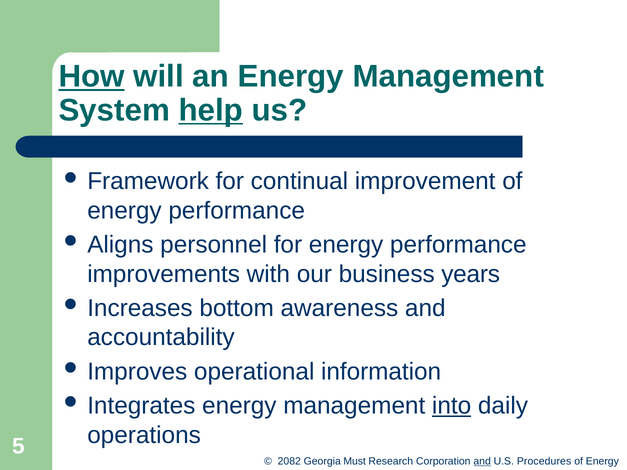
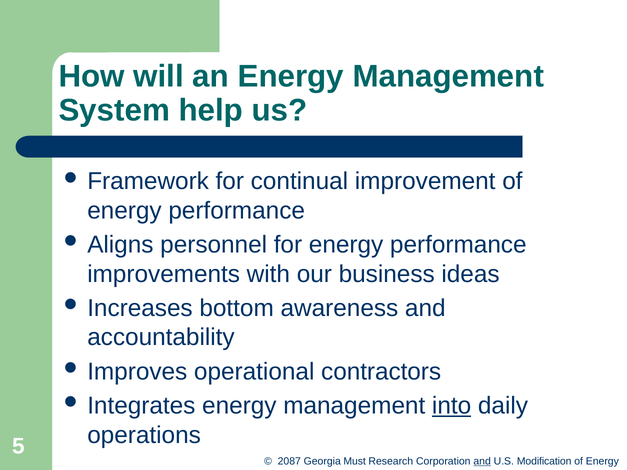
How underline: present -> none
help underline: present -> none
years: years -> ideas
information: information -> contractors
2082: 2082 -> 2087
Procedures: Procedures -> Modification
